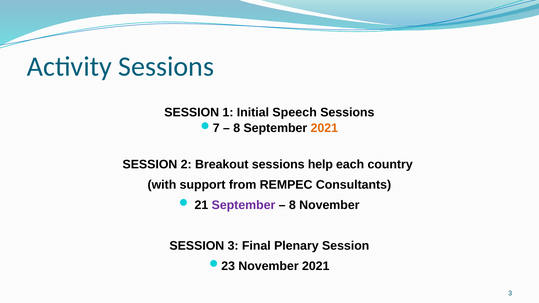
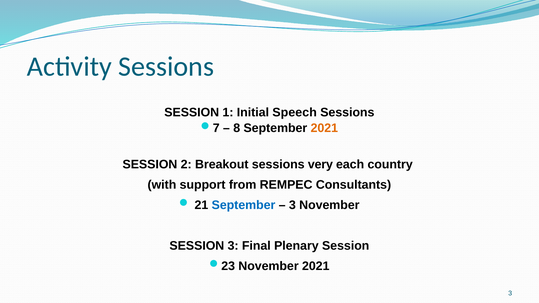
help: help -> very
September at (243, 205) colour: purple -> blue
8 at (292, 205): 8 -> 3
